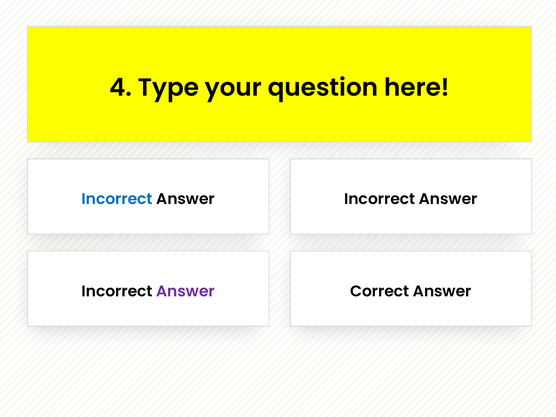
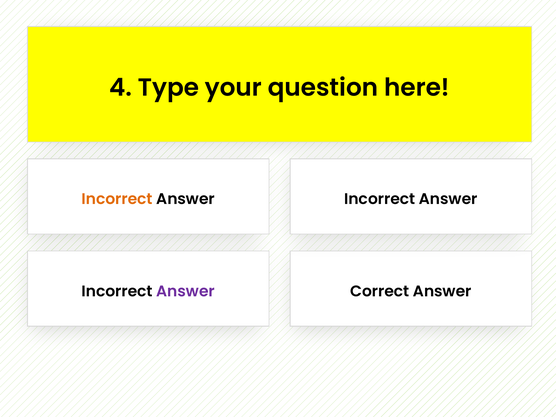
Incorrect at (117, 199) colour: blue -> orange
